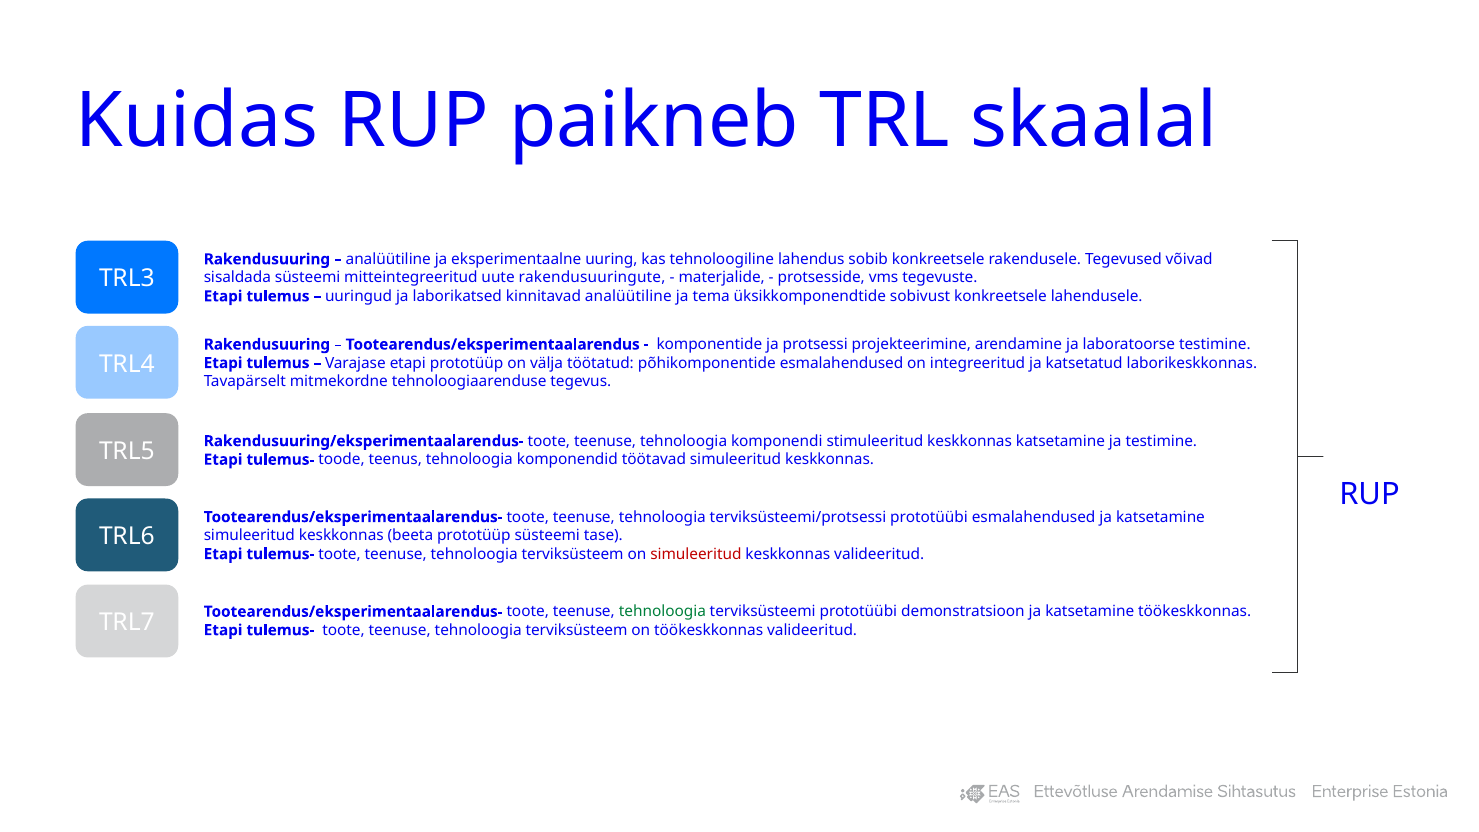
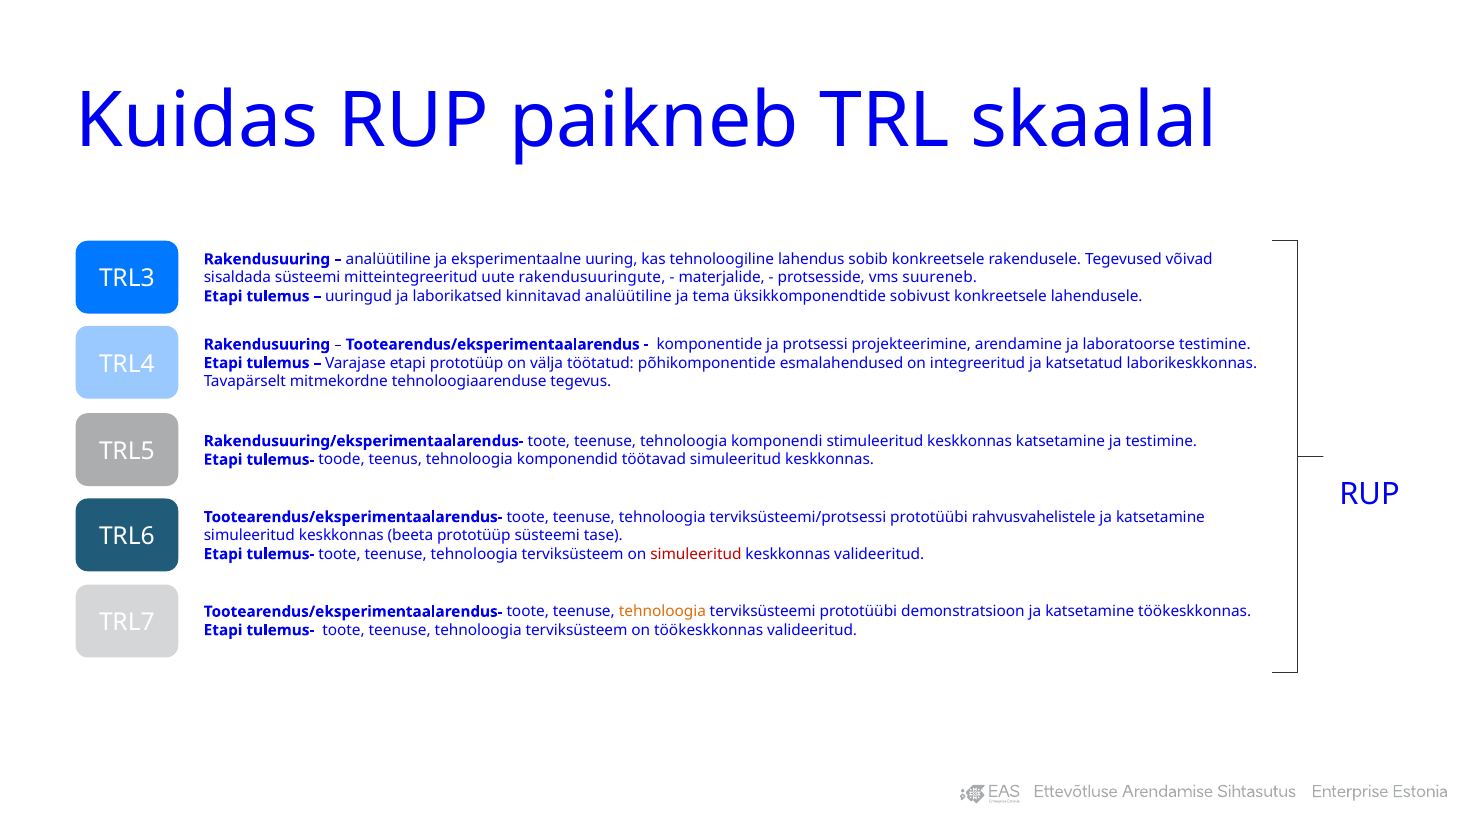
tegevuste: tegevuste -> suureneb
prototüübi esmalahendused: esmalahendused -> rahvusvahelistele
tehnoloogia at (662, 612) colour: green -> orange
